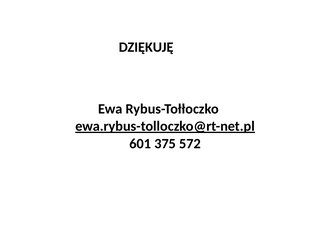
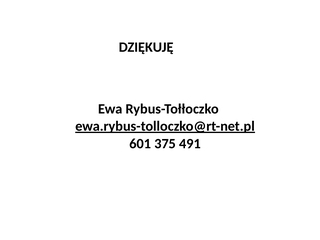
572: 572 -> 491
